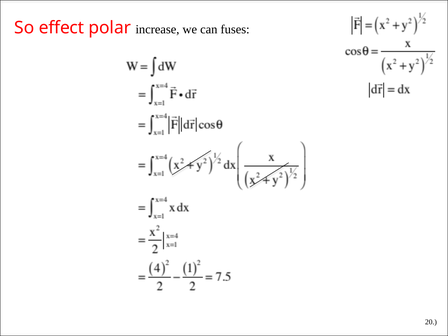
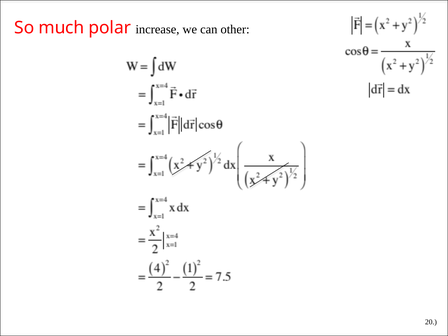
effect: effect -> much
fuses: fuses -> other
